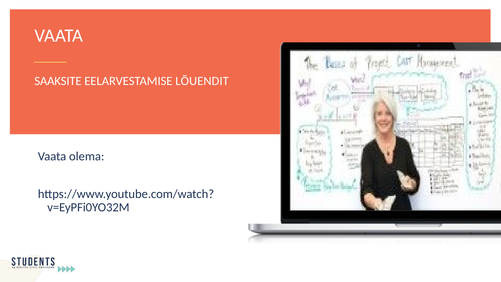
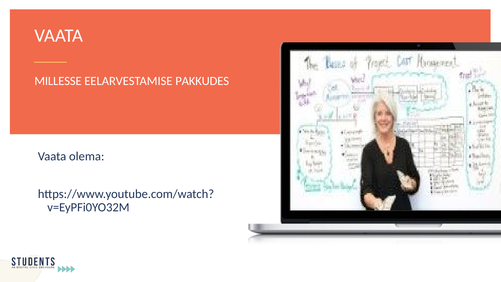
SAAKSITE: SAAKSITE -> MILLESSE
LÕUENDIT: LÕUENDIT -> PAKKUDES
